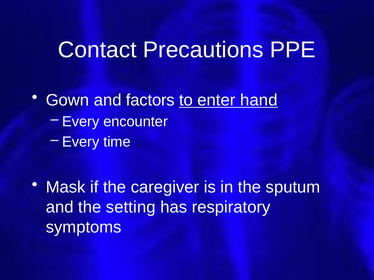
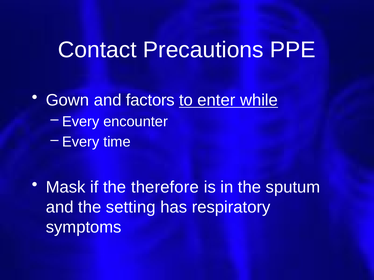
hand: hand -> while
caregiver: caregiver -> therefore
